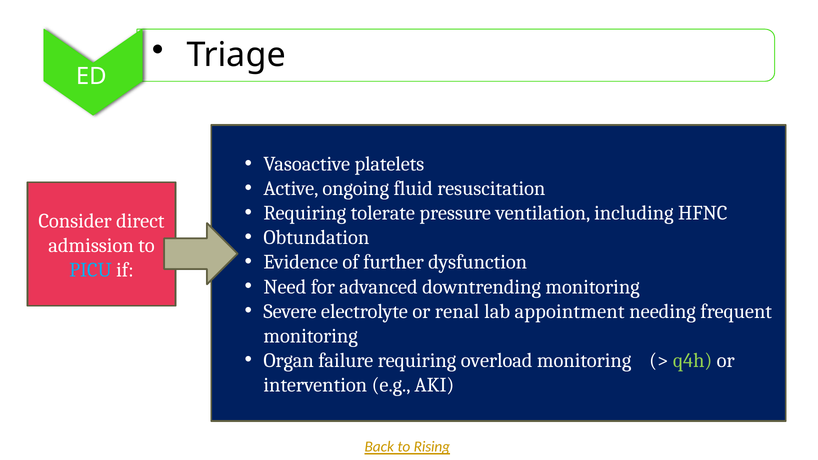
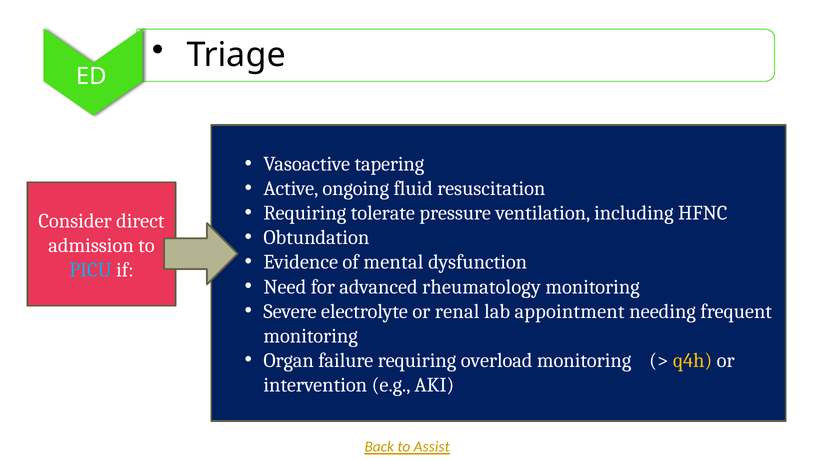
platelets: platelets -> tapering
further: further -> mental
downtrending: downtrending -> rheumatology
q4h colour: light green -> yellow
Rising: Rising -> Assist
